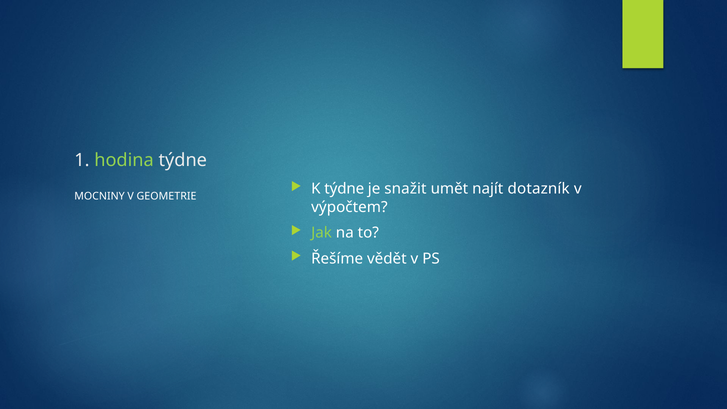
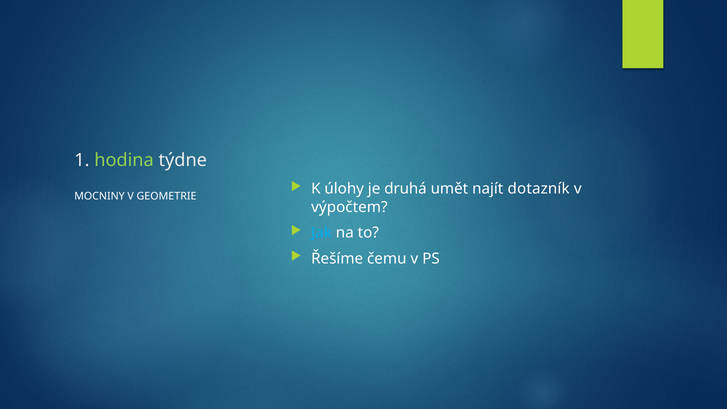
K týdne: týdne -> úlohy
snažit: snažit -> druhá
Jak colour: light green -> light blue
vědět: vědět -> čemu
